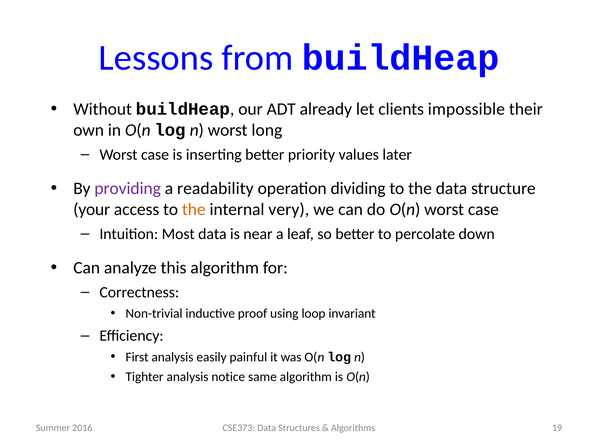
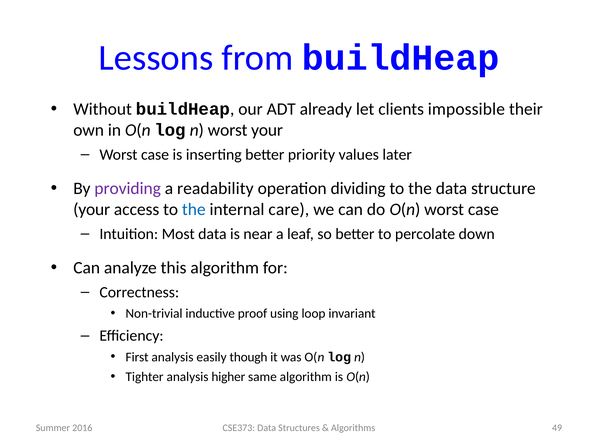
worst long: long -> your
the at (194, 210) colour: orange -> blue
very: very -> care
painful: painful -> though
notice: notice -> higher
19: 19 -> 49
